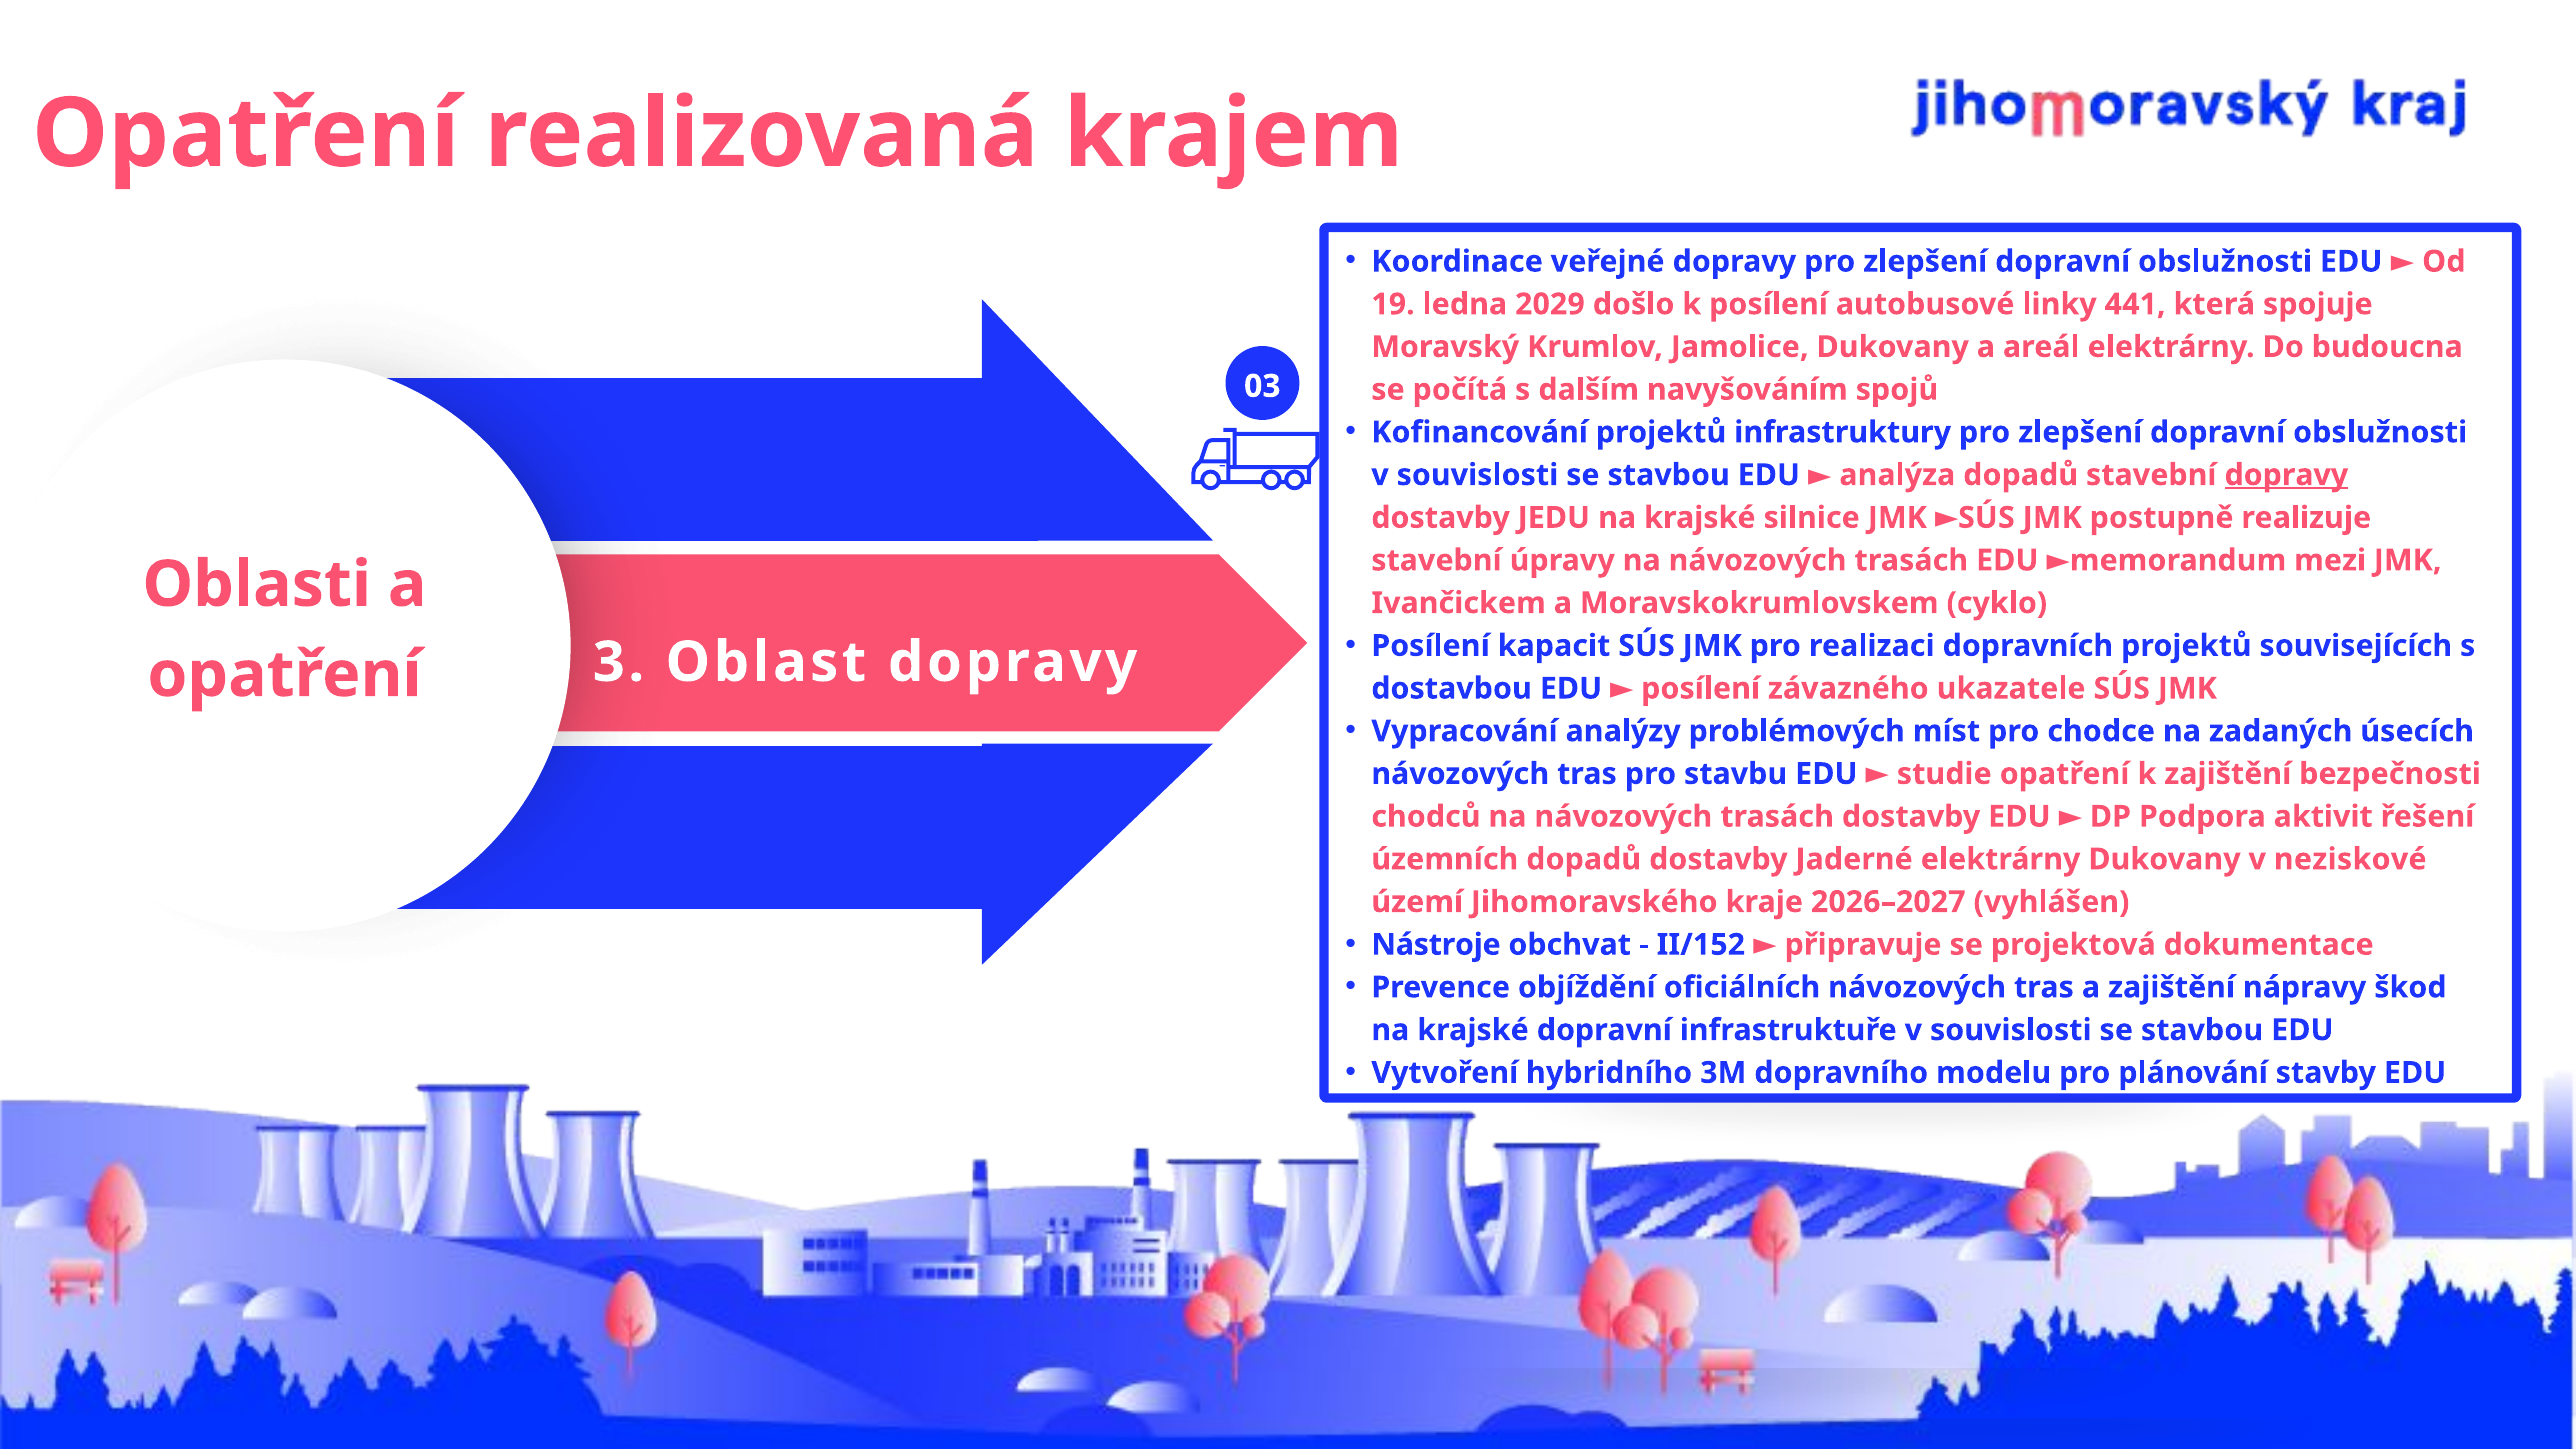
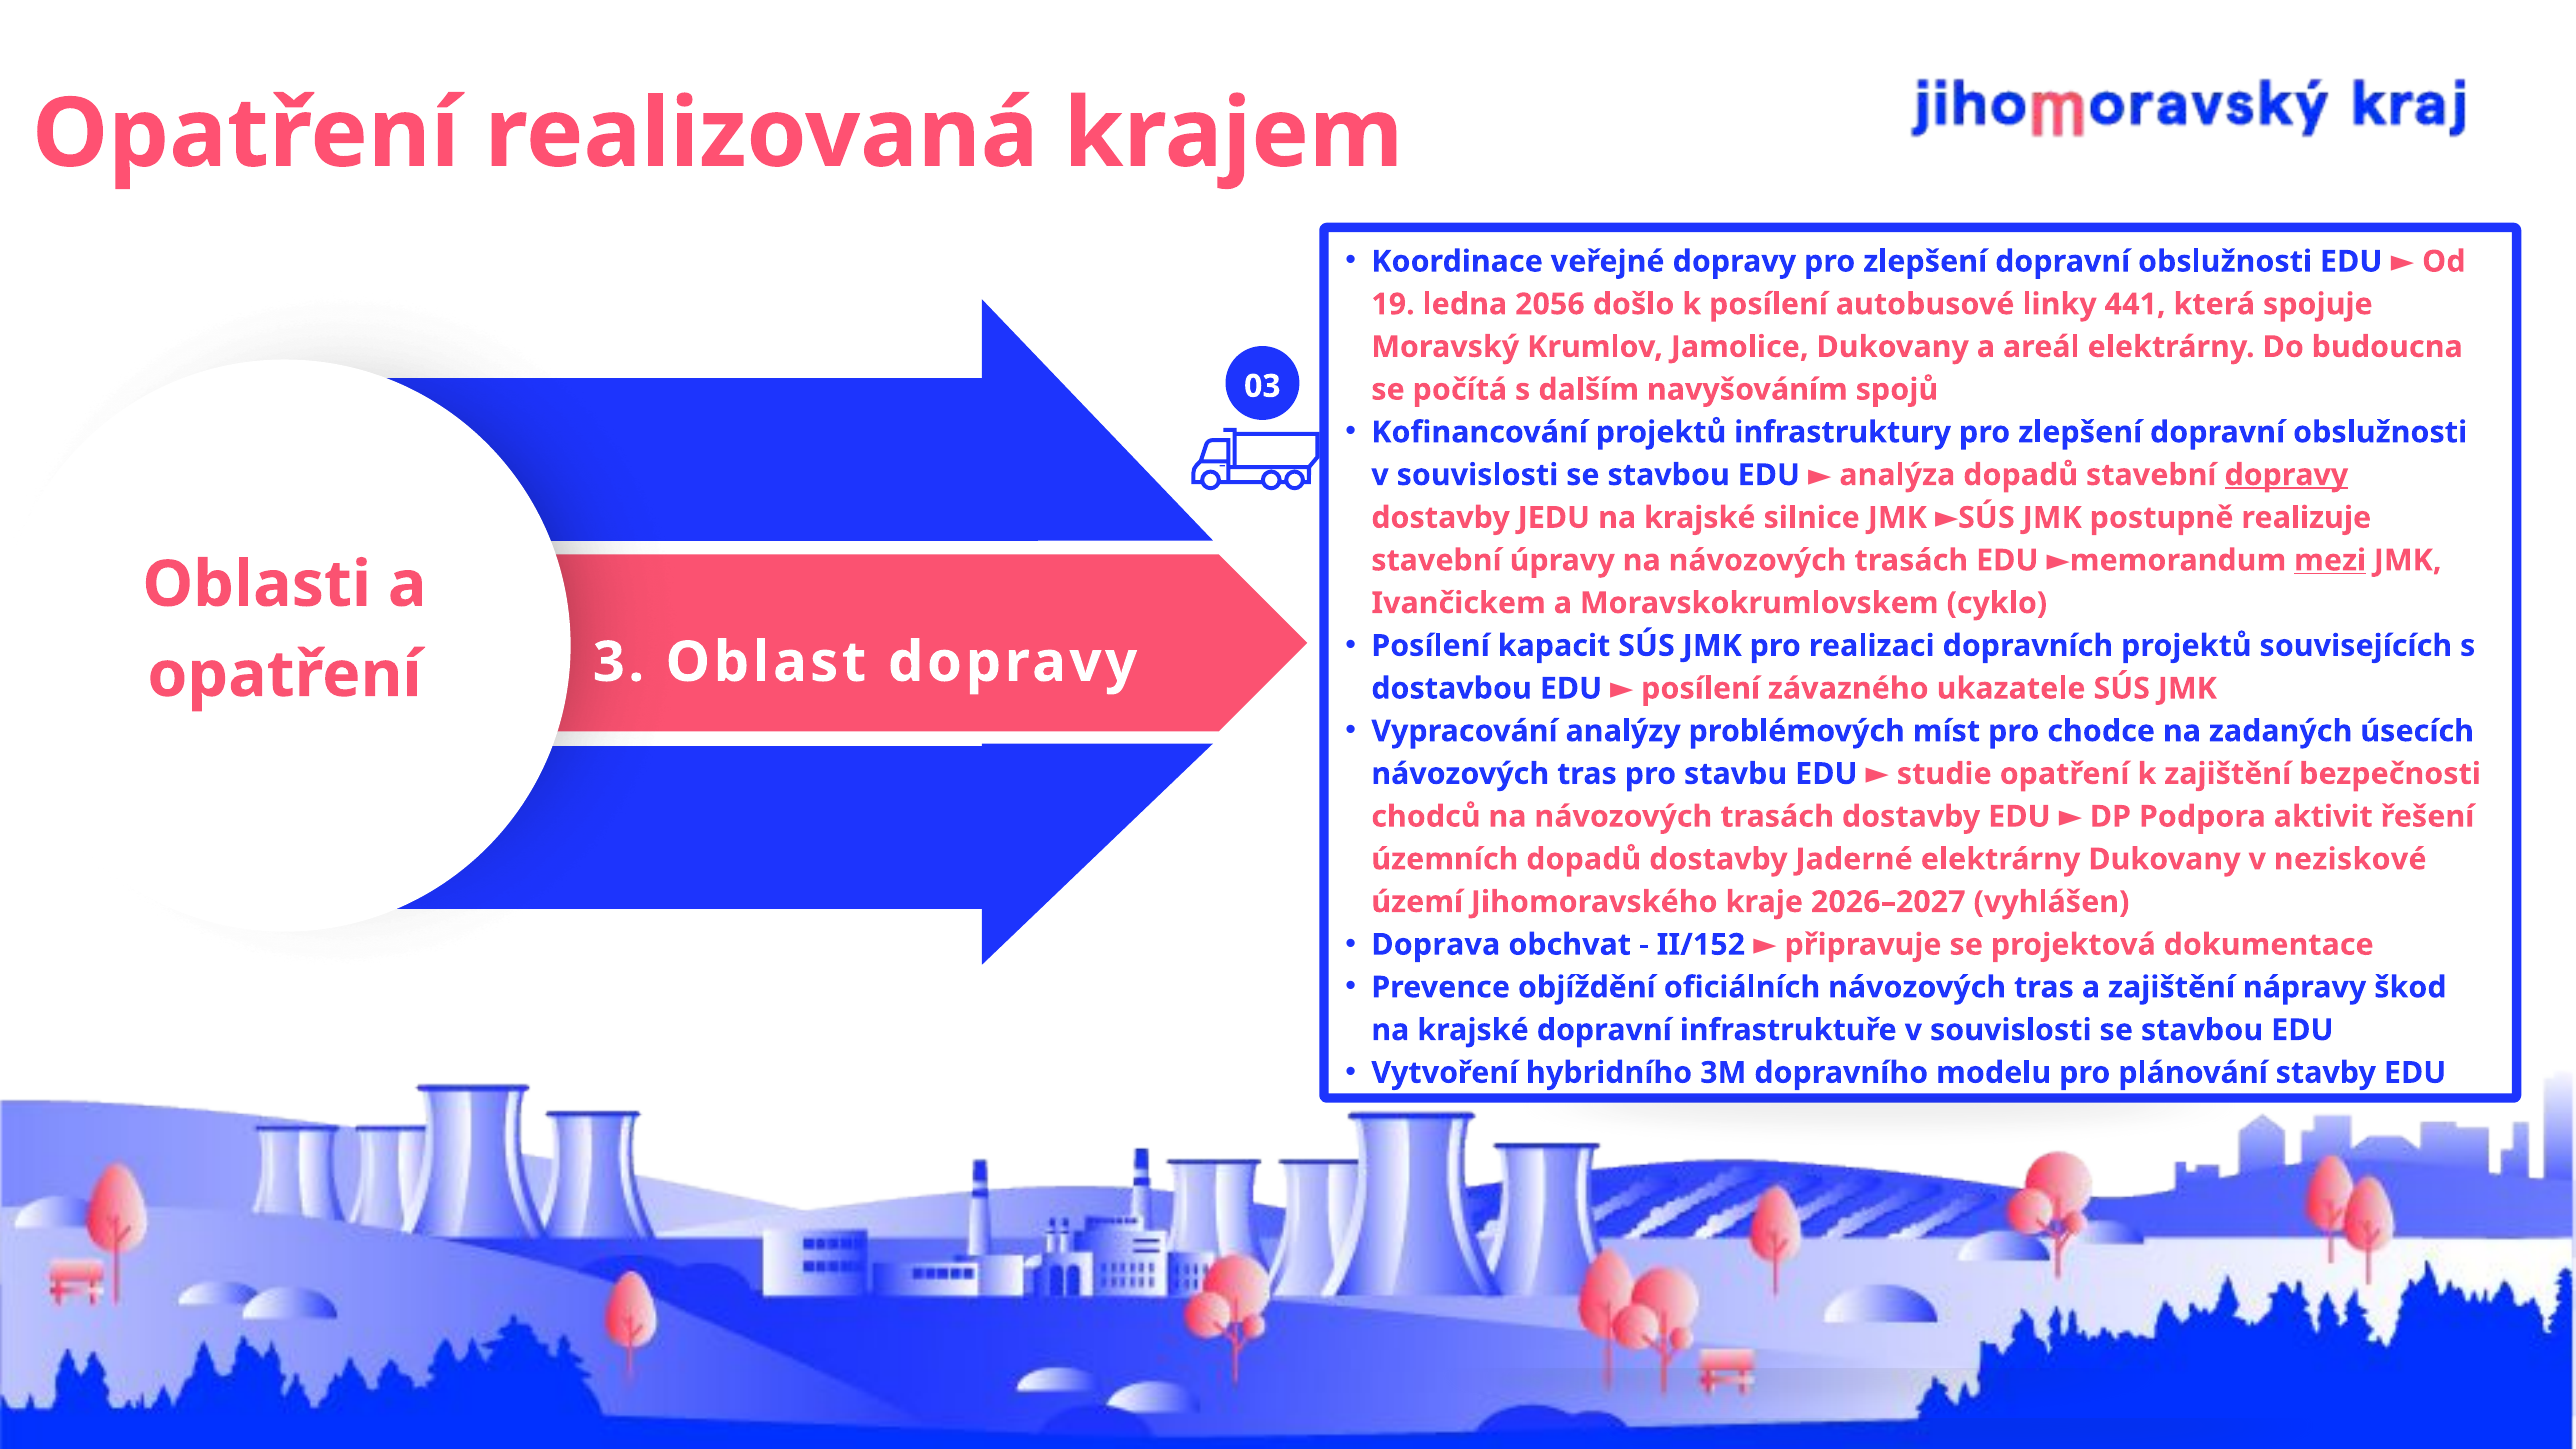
2029: 2029 -> 2056
mezi underline: none -> present
Nástroje: Nástroje -> Doprava
